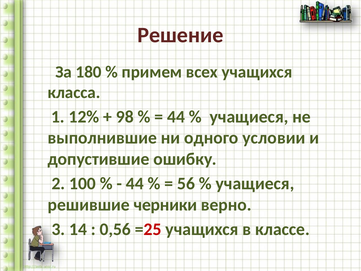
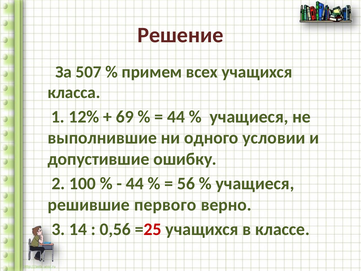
180: 180 -> 507
98: 98 -> 69
черники: черники -> первого
